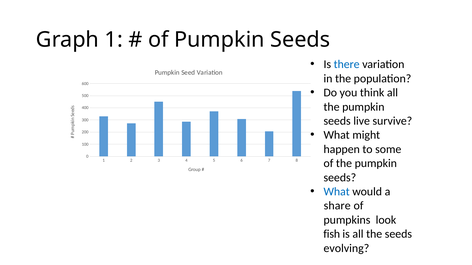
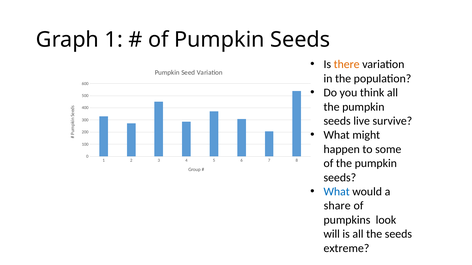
there colour: blue -> orange
fish: fish -> will
evolving: evolving -> extreme
